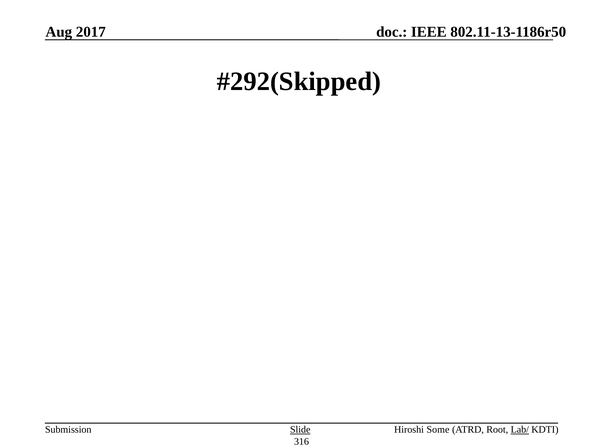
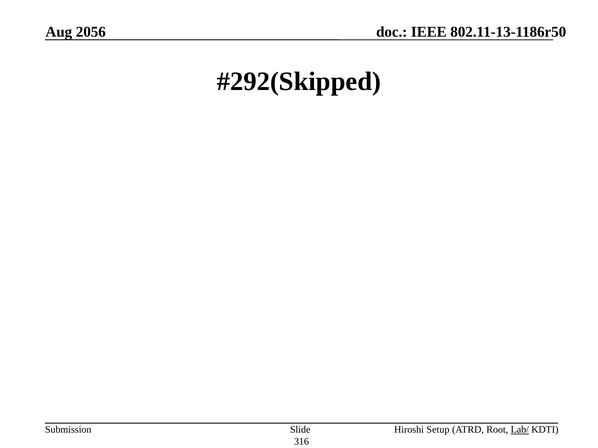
2017: 2017 -> 2056
Slide underline: present -> none
Some: Some -> Setup
